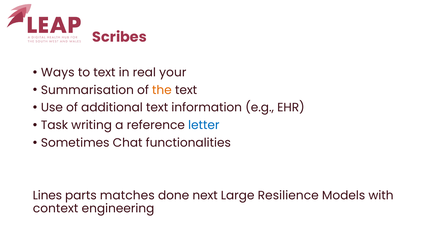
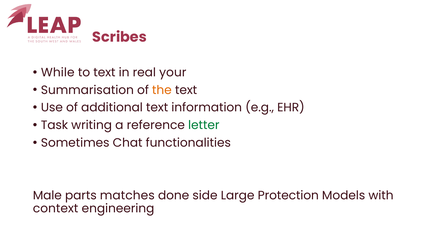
Ways: Ways -> While
letter colour: blue -> green
Lines: Lines -> Male
next: next -> side
Resilience: Resilience -> Protection
